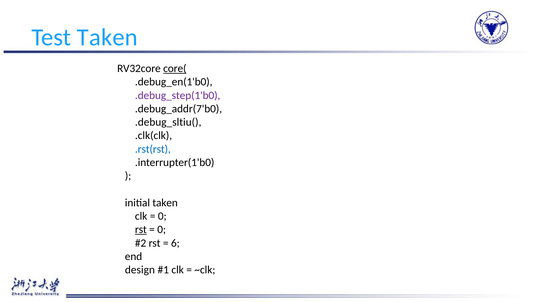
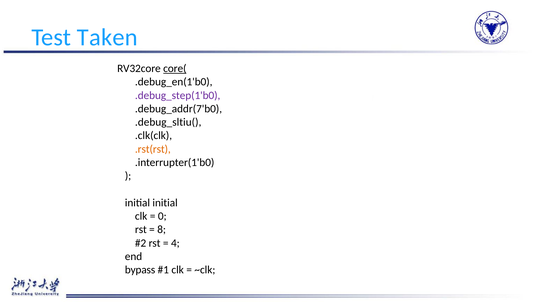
.rst(rst colour: blue -> orange
initial taken: taken -> initial
rst at (141, 229) underline: present -> none
0 at (162, 229): 0 -> 8
6: 6 -> 4
design: design -> bypass
